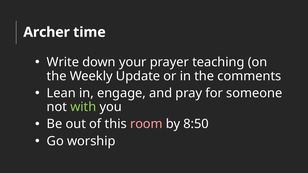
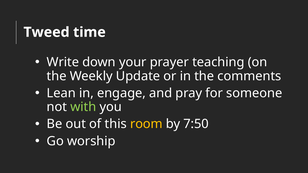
Archer: Archer -> Tweed
room colour: pink -> yellow
8:50: 8:50 -> 7:50
